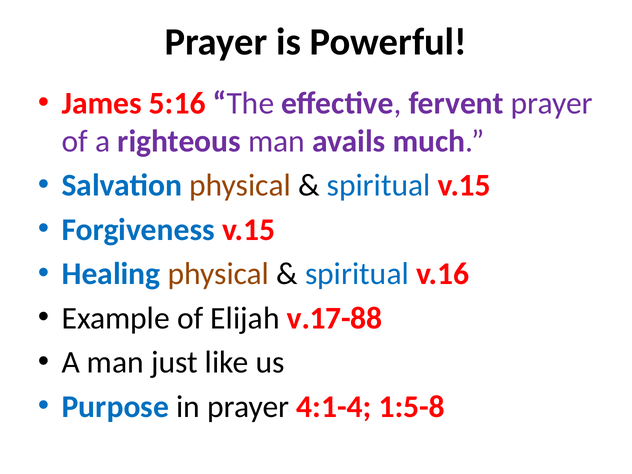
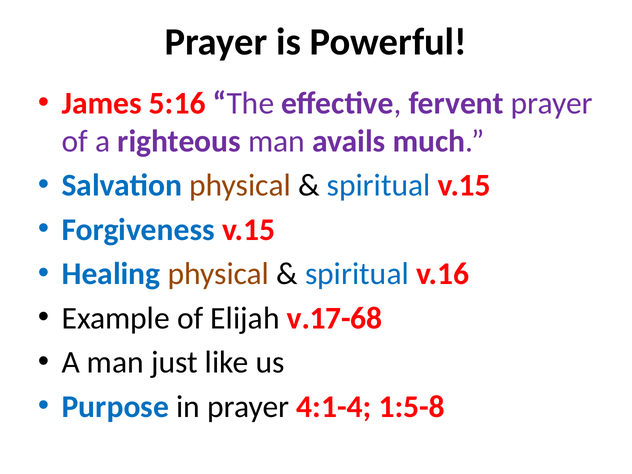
v.17-88: v.17-88 -> v.17-68
